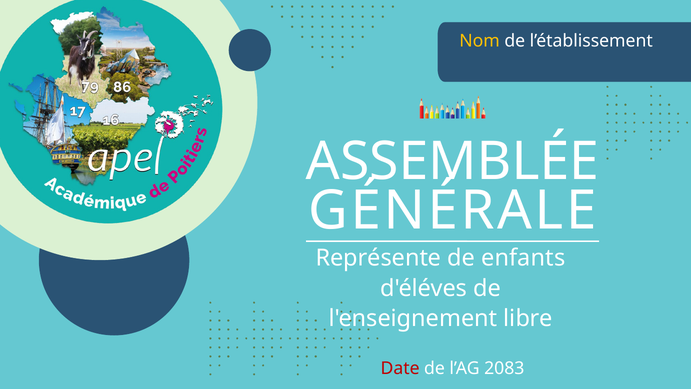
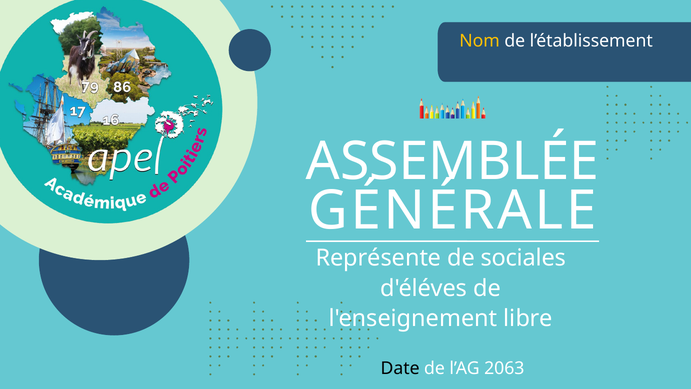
enfants: enfants -> sociales
Date colour: red -> black
2083: 2083 -> 2063
